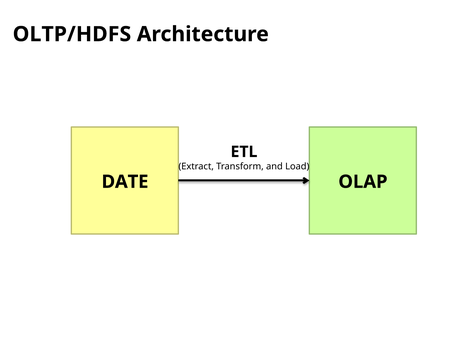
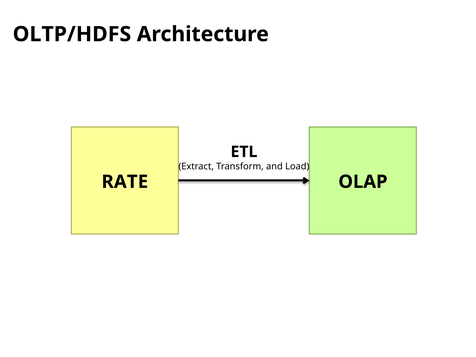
DATE: DATE -> RATE
